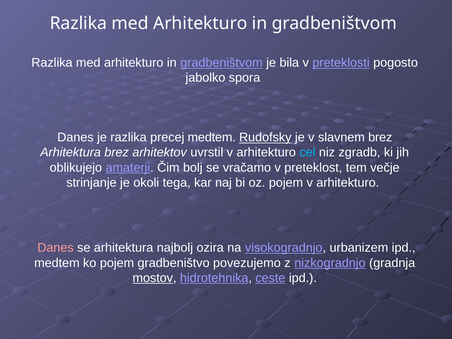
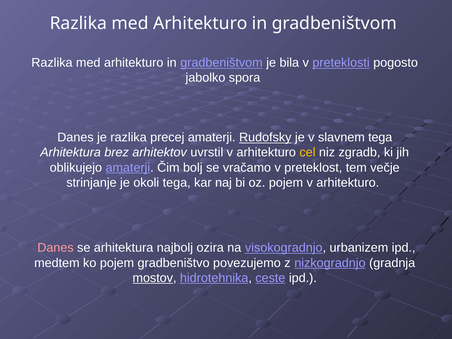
precej medtem: medtem -> amaterji
slavnem brez: brez -> tega
cel colour: light blue -> yellow
